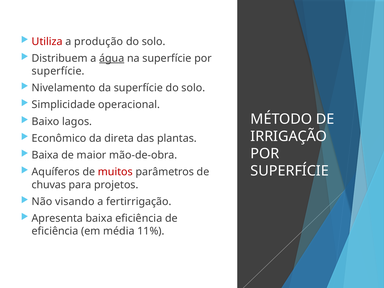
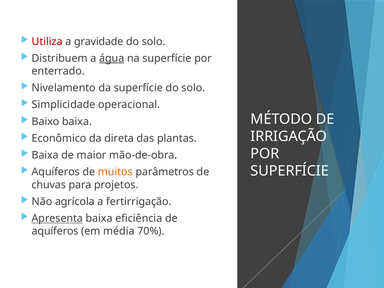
produção: produção -> gravidade
superfície at (58, 71): superfície -> enterrado
Baixo lagos: lagos -> baixa
muitos colour: red -> orange
visando: visando -> agrícola
Apresenta underline: none -> present
eficiência at (55, 231): eficiência -> aquíferos
11%: 11% -> 70%
